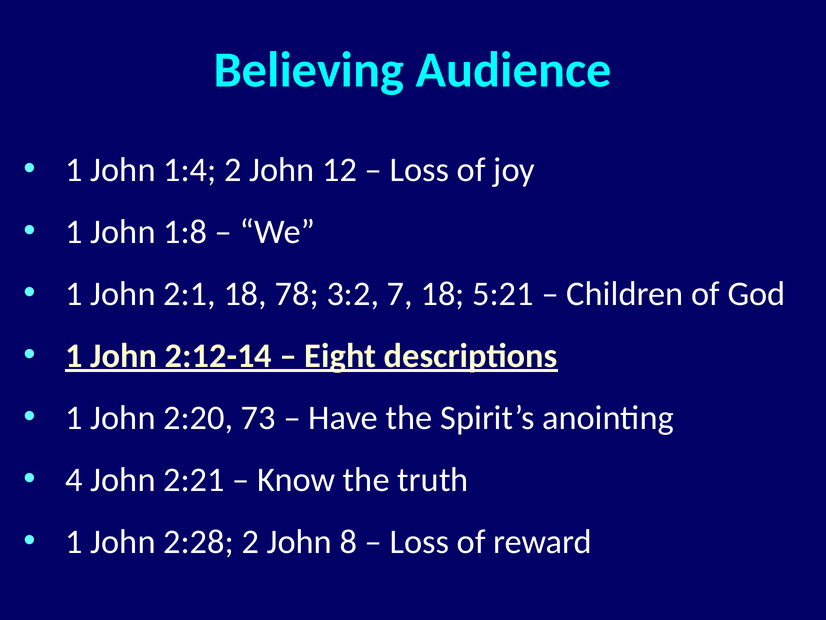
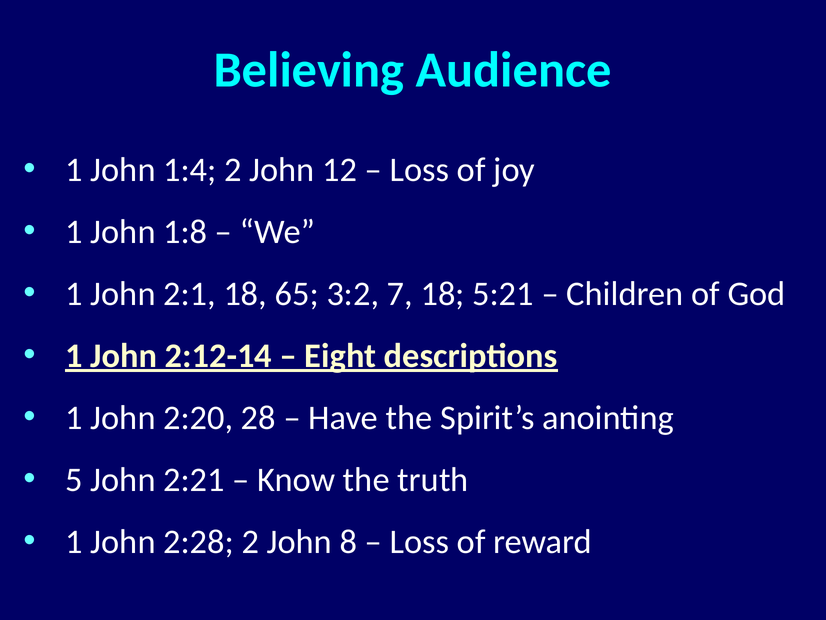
78: 78 -> 65
73: 73 -> 28
4: 4 -> 5
